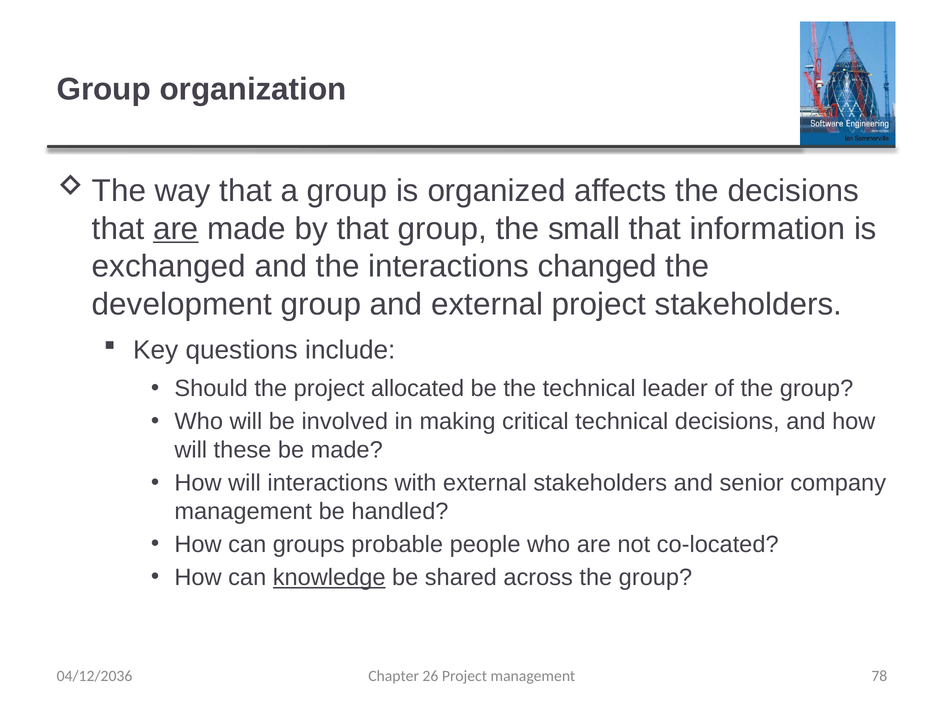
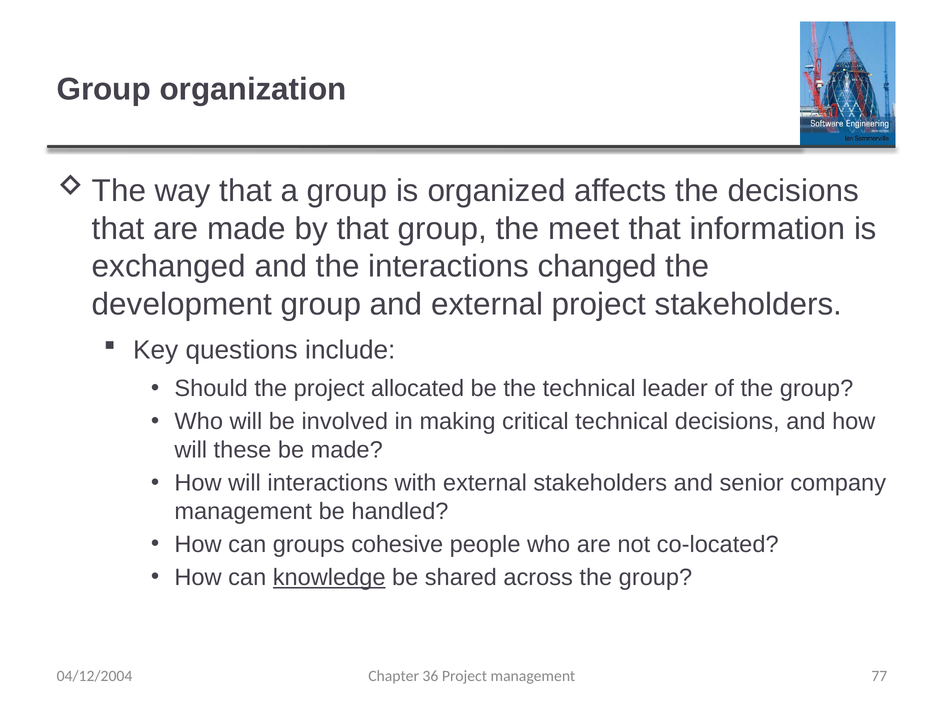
are at (176, 229) underline: present -> none
small: small -> meet
probable: probable -> cohesive
26: 26 -> 36
78: 78 -> 77
04/12/2036: 04/12/2036 -> 04/12/2004
